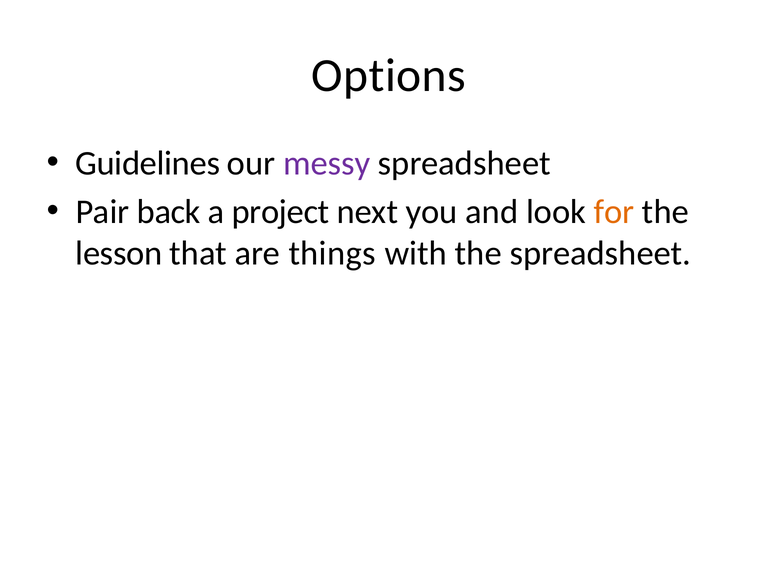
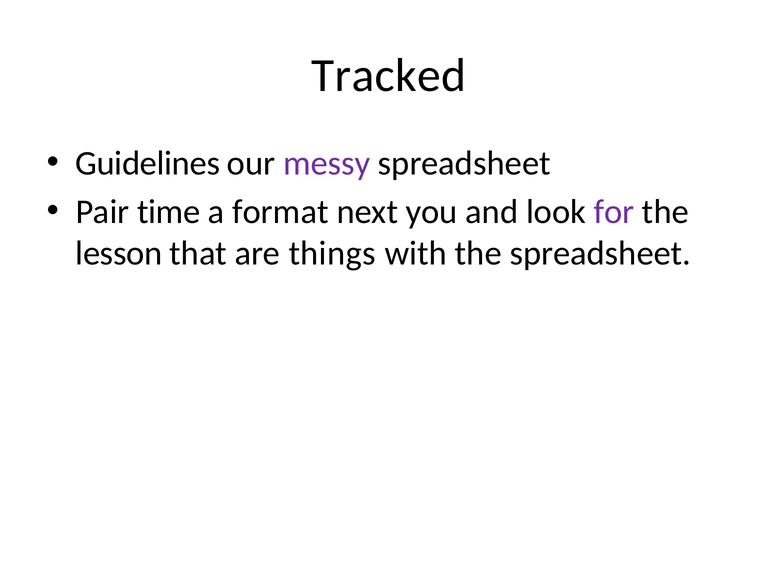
Options: Options -> Tracked
back: back -> time
project: project -> format
for colour: orange -> purple
